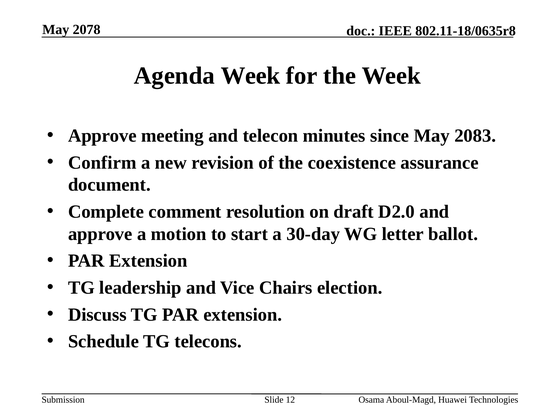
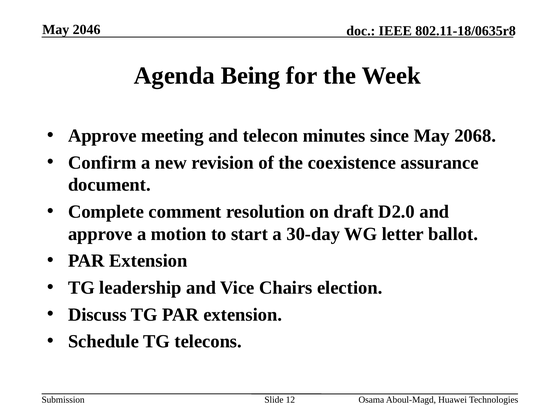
2078: 2078 -> 2046
Agenda Week: Week -> Being
2083: 2083 -> 2068
